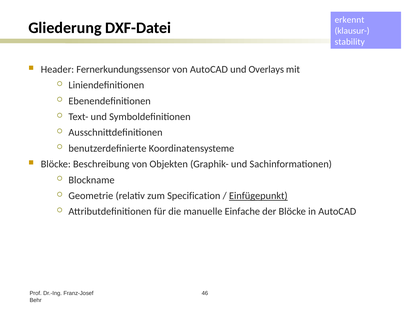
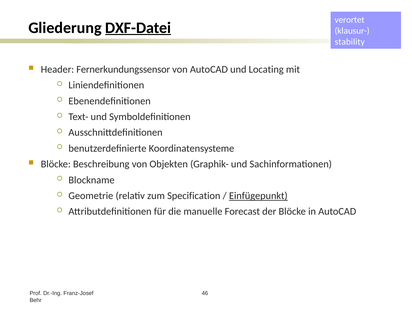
erkennt: erkennt -> verortet
DXF-Datei underline: none -> present
Overlays: Overlays -> Locating
Einfache: Einfache -> Forecast
